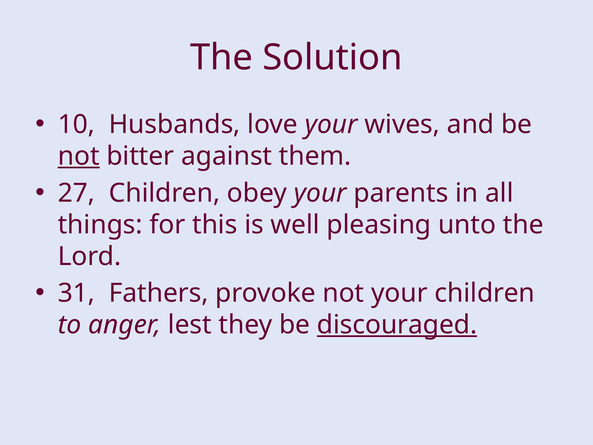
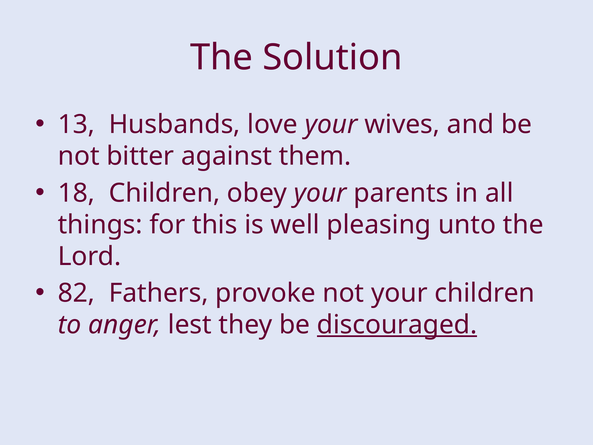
10: 10 -> 13
not at (79, 156) underline: present -> none
27: 27 -> 18
31: 31 -> 82
